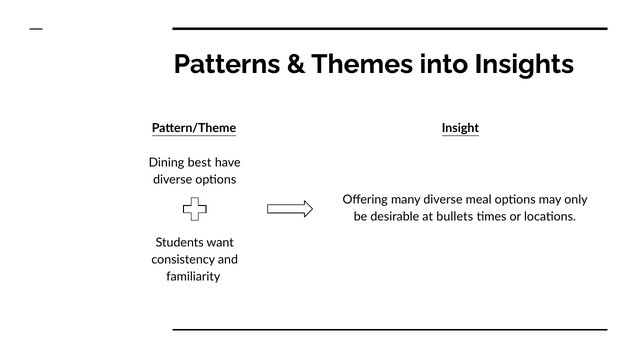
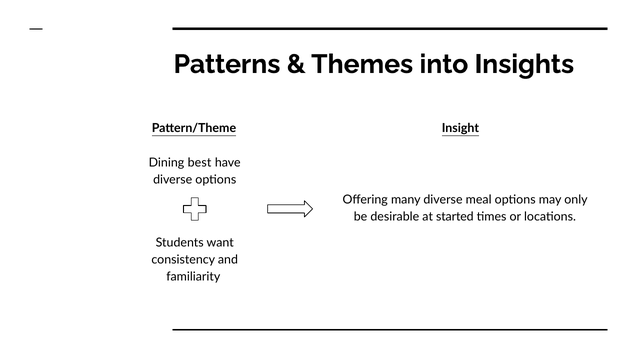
bullets: bullets -> started
